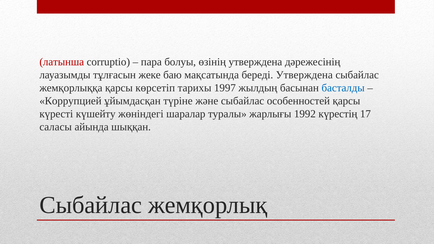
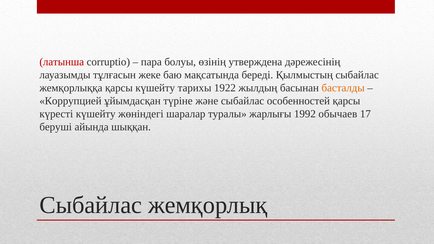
береді Утверждена: Утверждена -> Қылмыстың
қарсы көрсетіп: көрсетіп -> күшейту
1997: 1997 -> 1922
басталды colour: blue -> orange
күрестің: күрестің -> обычаев
саласы: саласы -> беруші
